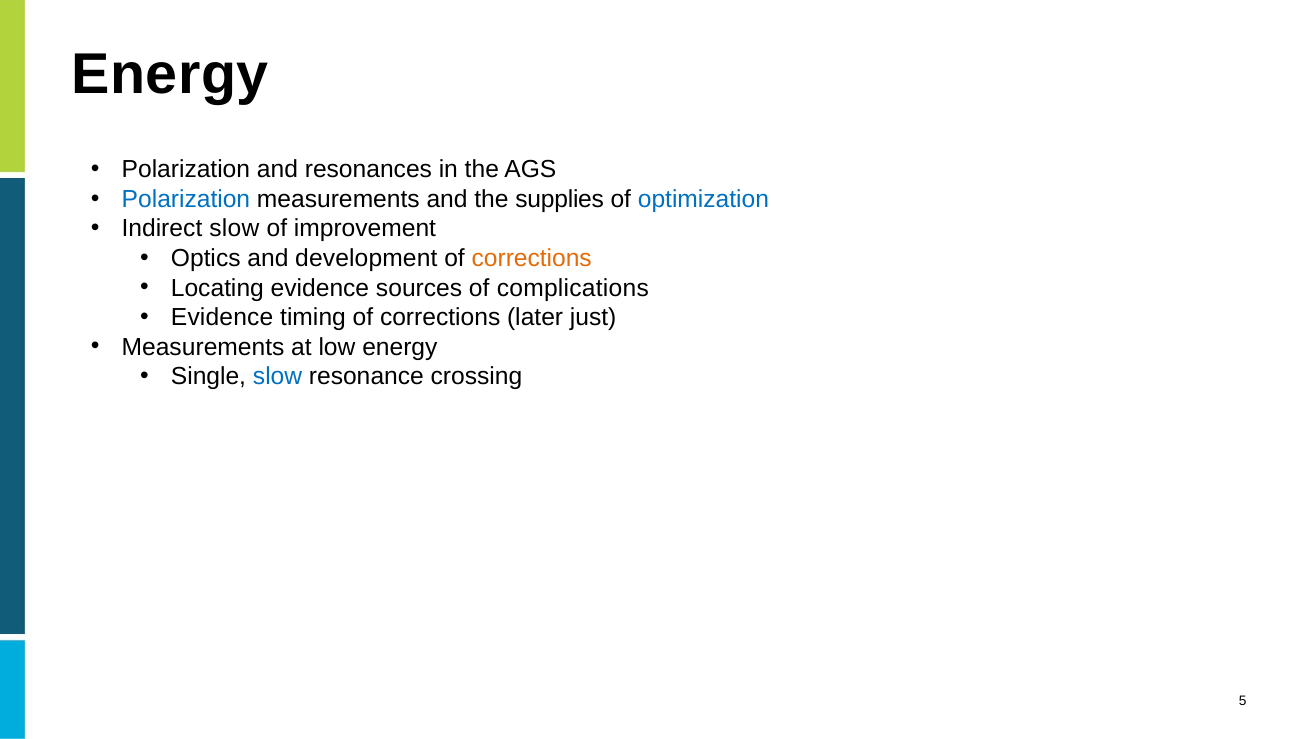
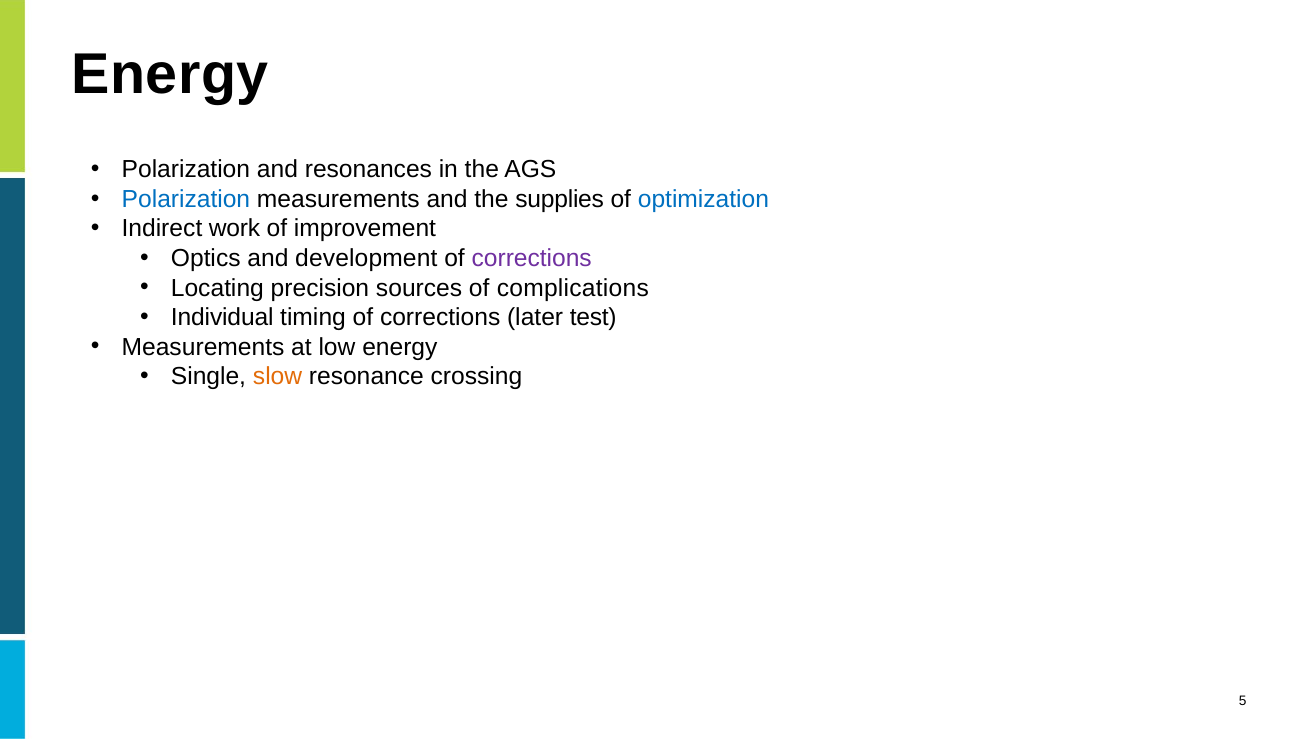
Indirect slow: slow -> work
corrections at (532, 258) colour: orange -> purple
Locating evidence: evidence -> precision
Evidence at (222, 317): Evidence -> Individual
just: just -> test
slow at (278, 376) colour: blue -> orange
